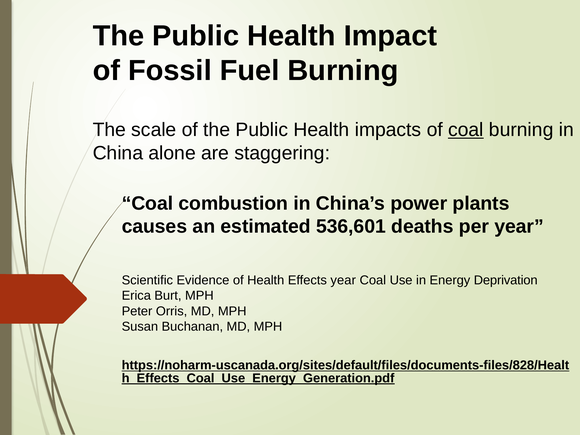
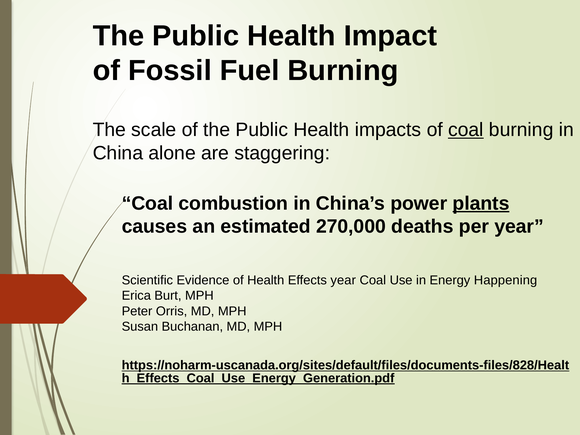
plants underline: none -> present
536,601: 536,601 -> 270,000
Deprivation: Deprivation -> Happening
